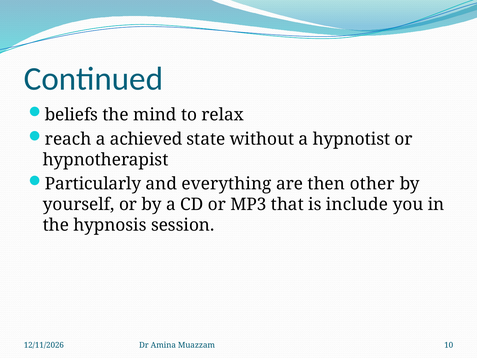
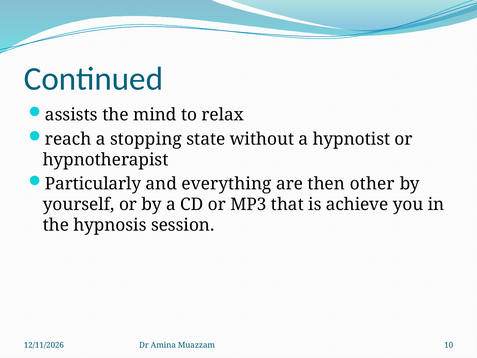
beliefs: beliefs -> assists
achieved: achieved -> stopping
include: include -> achieve
